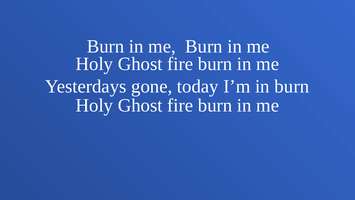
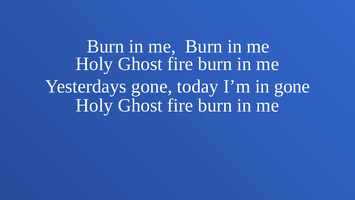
in burn: burn -> gone
